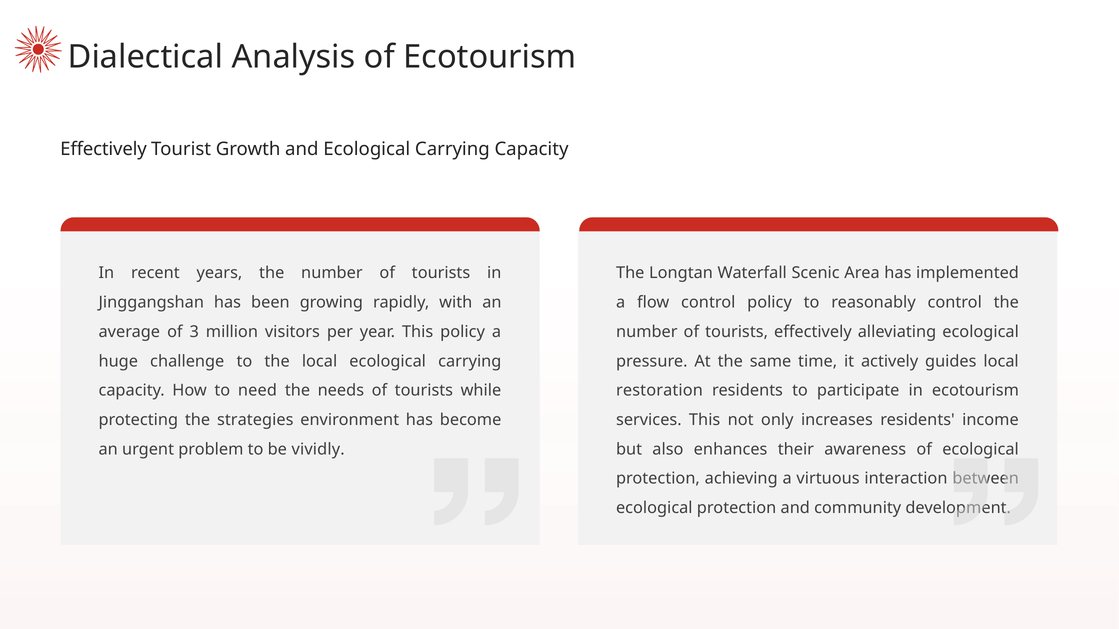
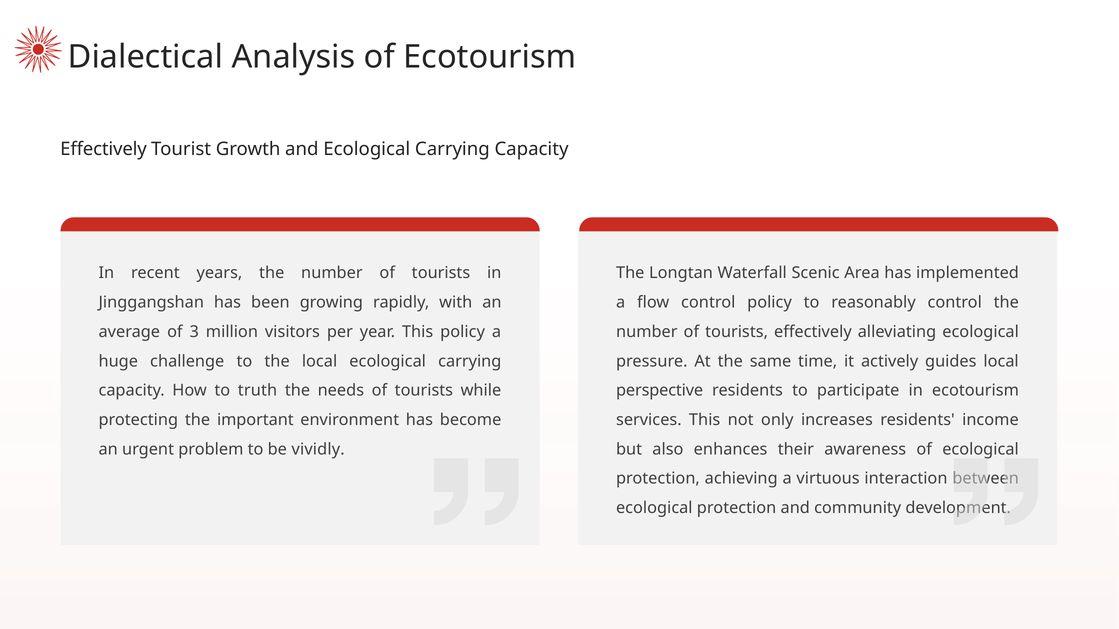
need: need -> truth
restoration: restoration -> perspective
strategies: strategies -> important
